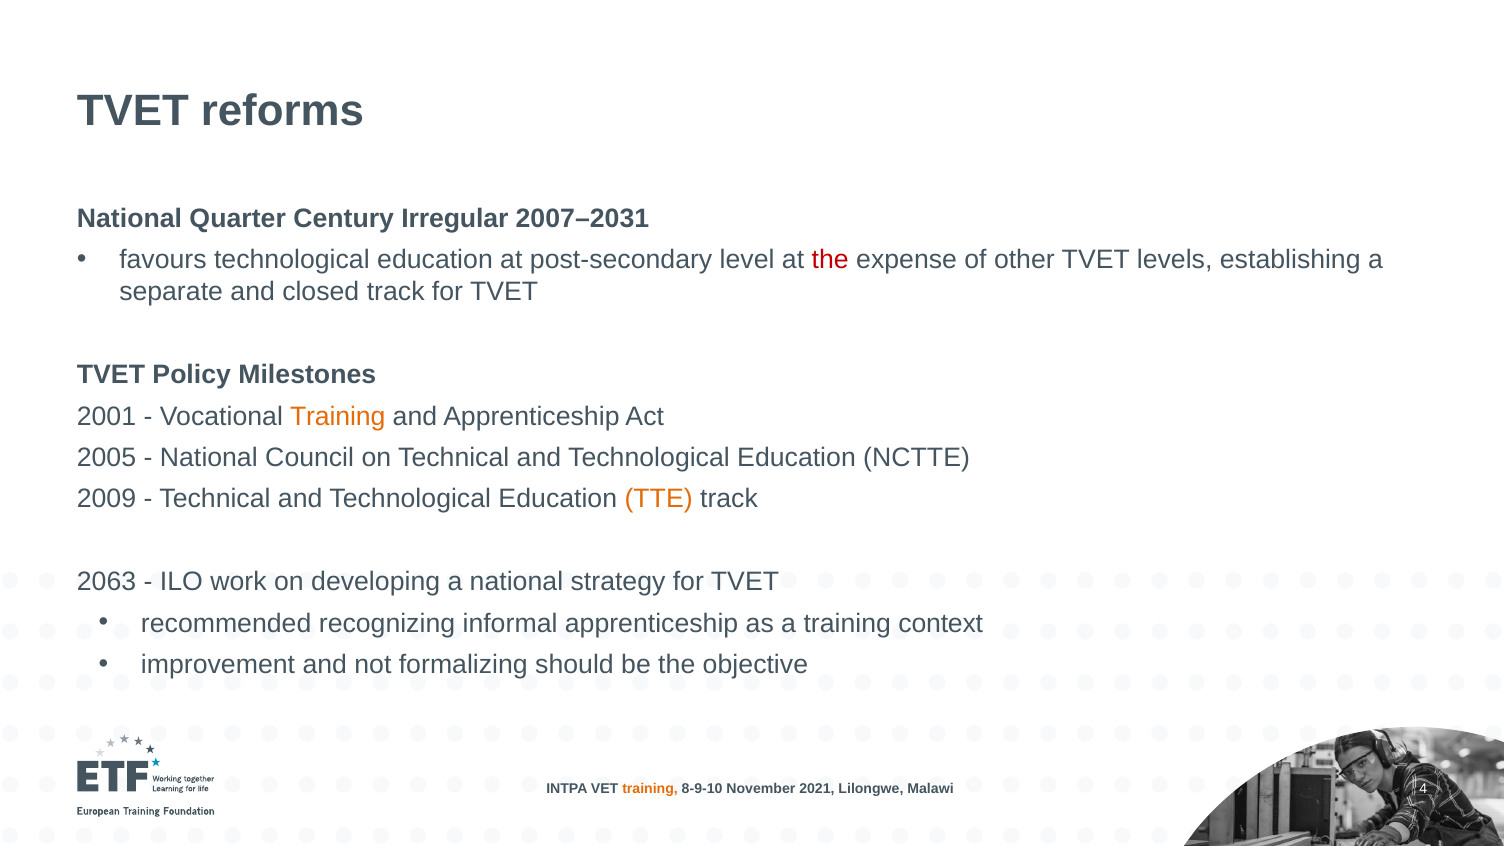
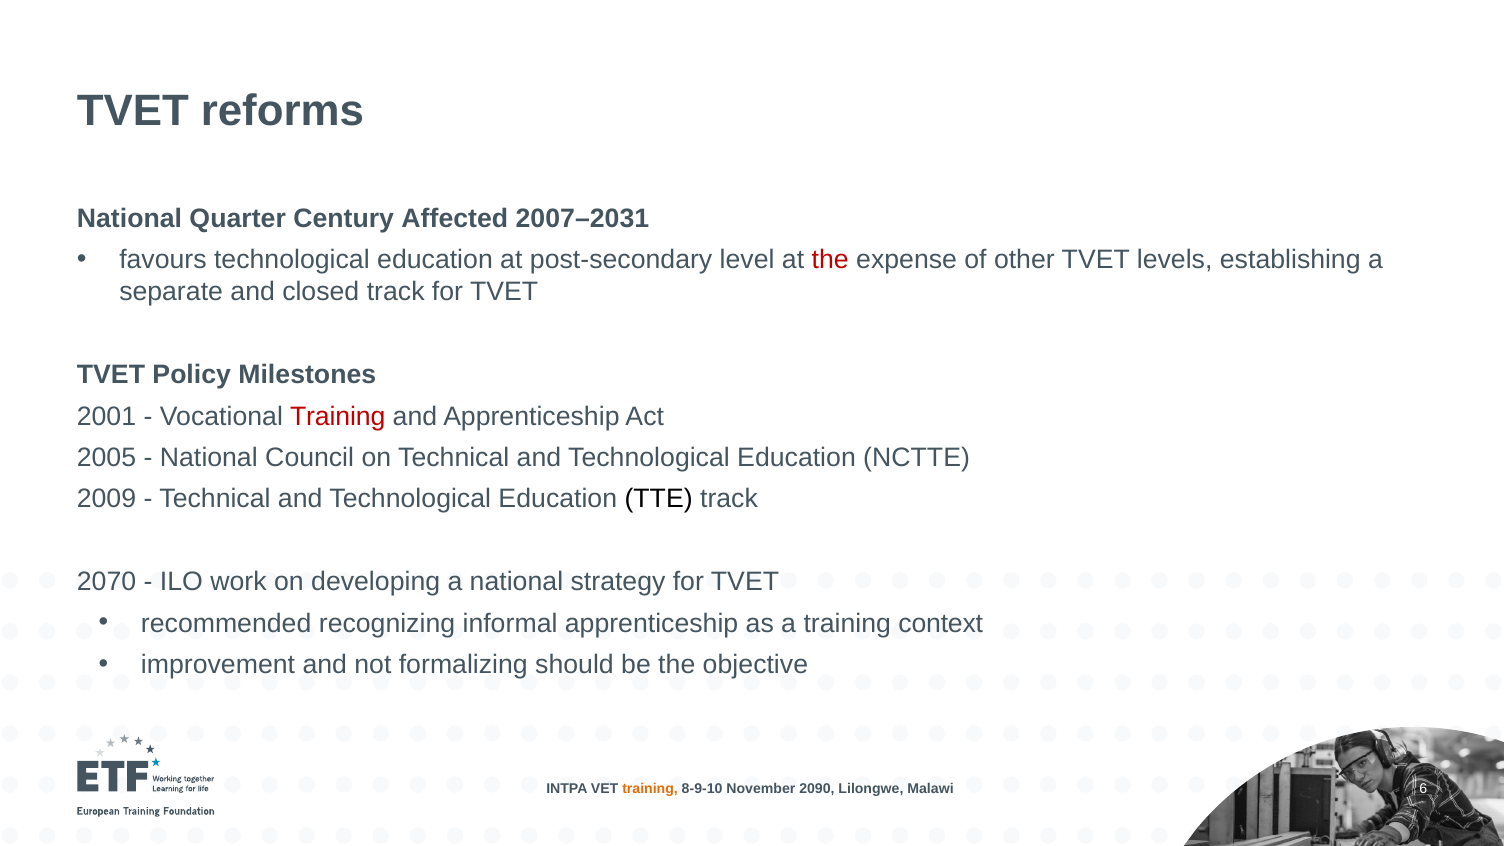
Irregular: Irregular -> Affected
Training at (338, 416) colour: orange -> red
TTE colour: orange -> black
2063: 2063 -> 2070
2021: 2021 -> 2090
4: 4 -> 6
